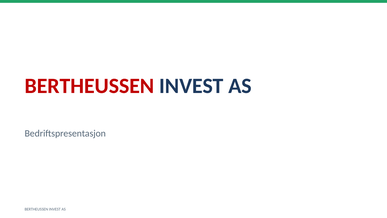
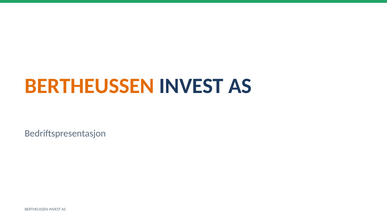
BERTHEUSSEN at (89, 86) colour: red -> orange
